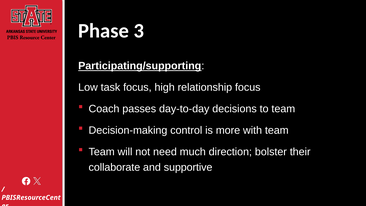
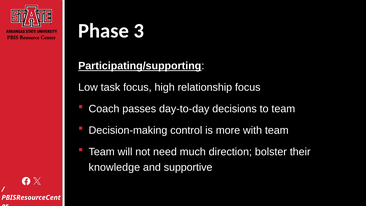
collaborate: collaborate -> knowledge
